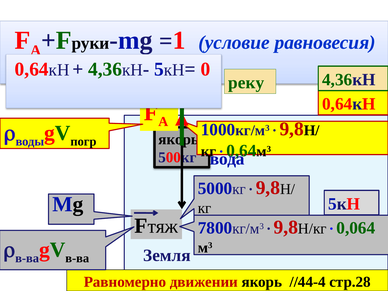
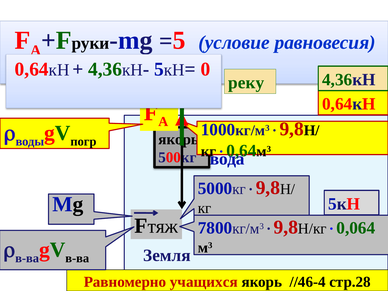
1 at (179, 40): 1 -> 5
движении: движении -> учащихся
//44-4: //44-4 -> //46-4
